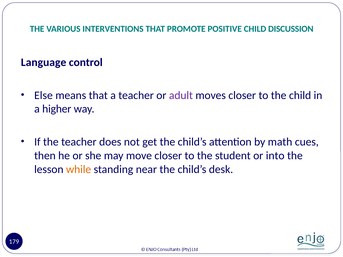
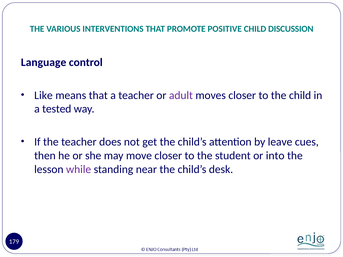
Else: Else -> Like
higher: higher -> tested
math: math -> leave
while colour: orange -> purple
